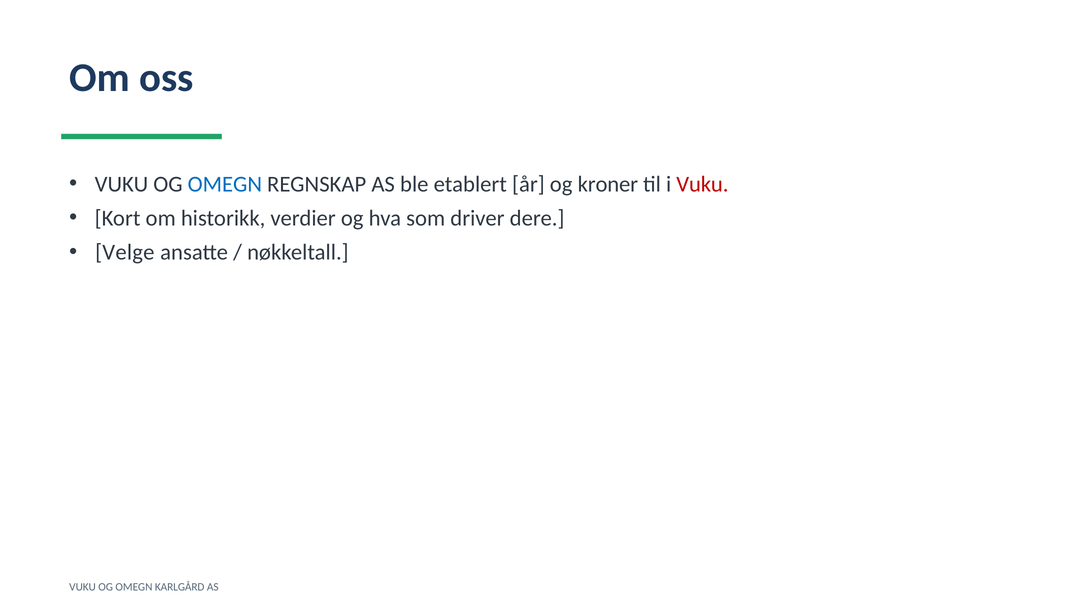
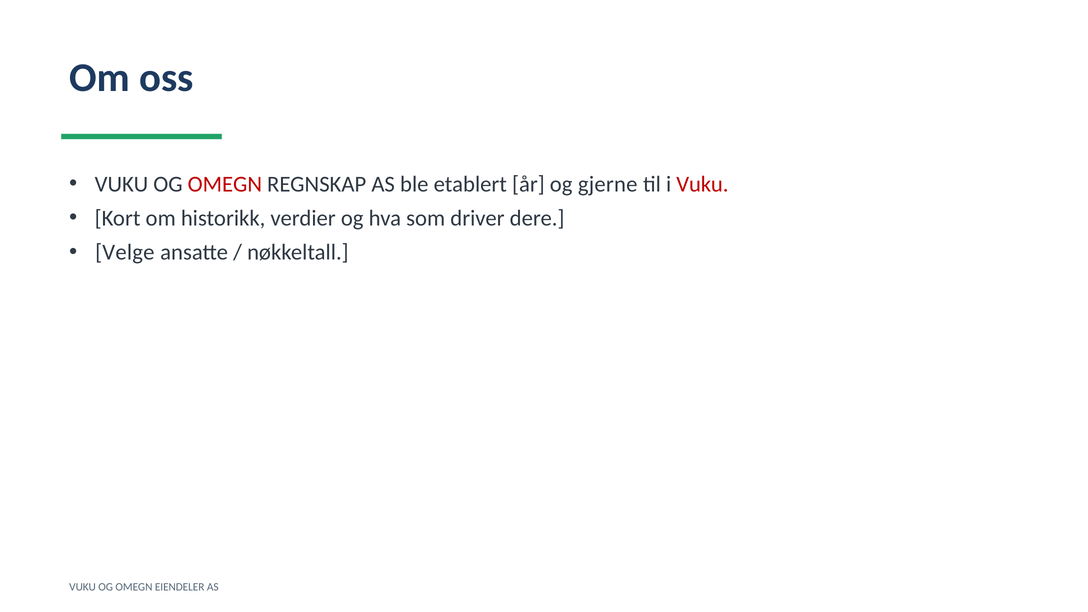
OMEGN at (225, 184) colour: blue -> red
kroner: kroner -> gjerne
KARLGÅRD: KARLGÅRD -> EIENDELER
